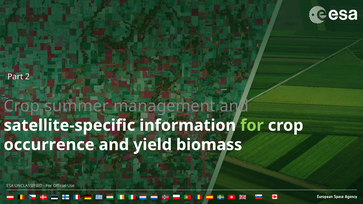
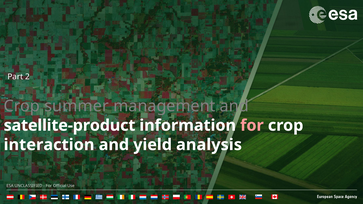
satellite-specific: satellite-specific -> satellite-product
for at (252, 126) colour: light green -> pink
occurrence: occurrence -> interaction
biomass: biomass -> analysis
